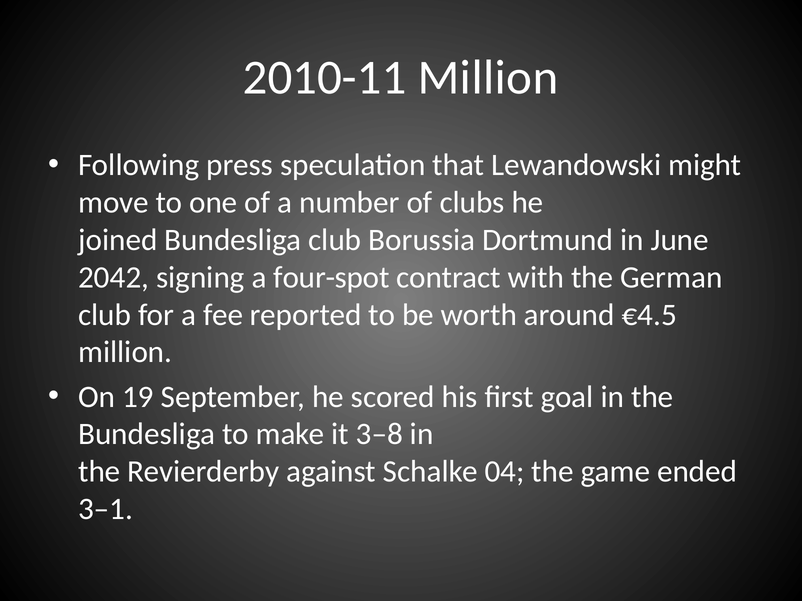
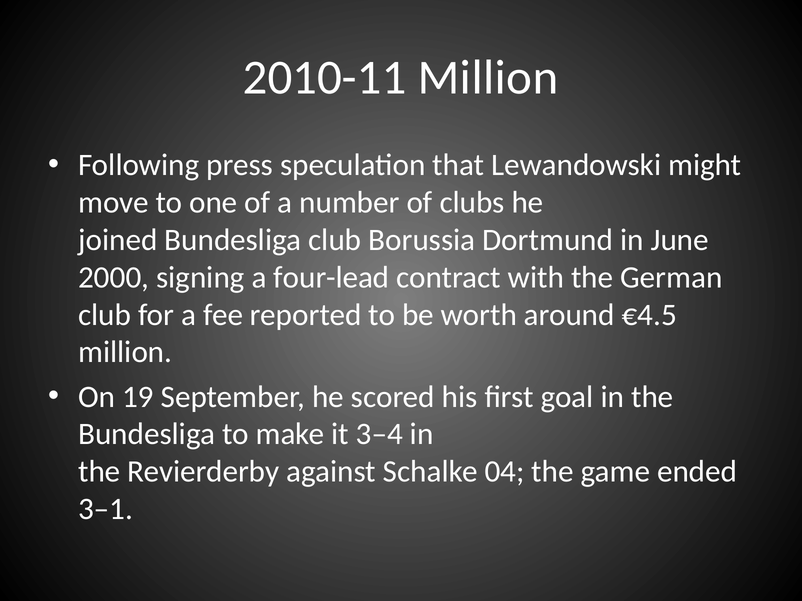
2042: 2042 -> 2000
four-spot: four-spot -> four-lead
3–8: 3–8 -> 3–4
